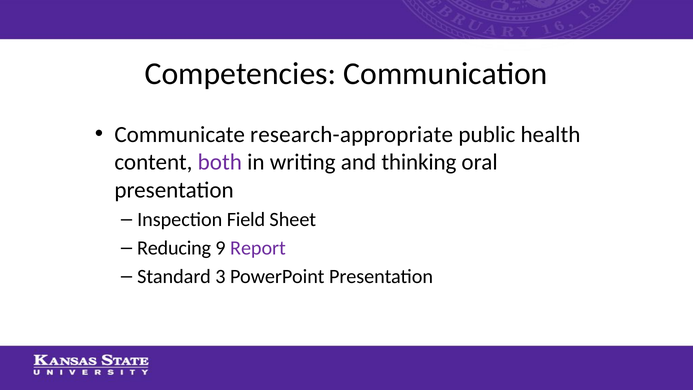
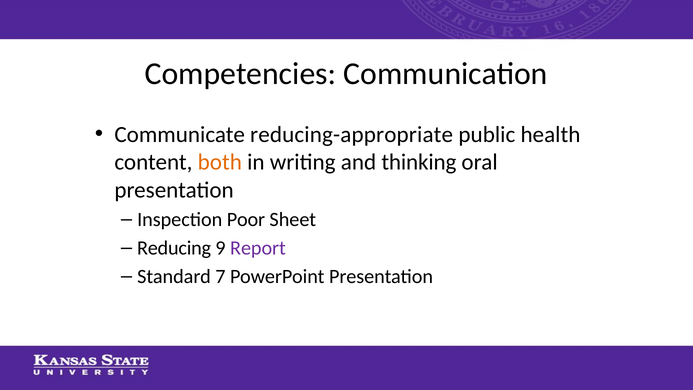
research-appropriate: research-appropriate -> reducing-appropriate
both colour: purple -> orange
Field: Field -> Poor
3: 3 -> 7
